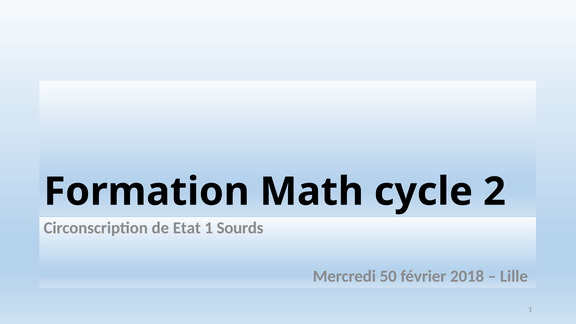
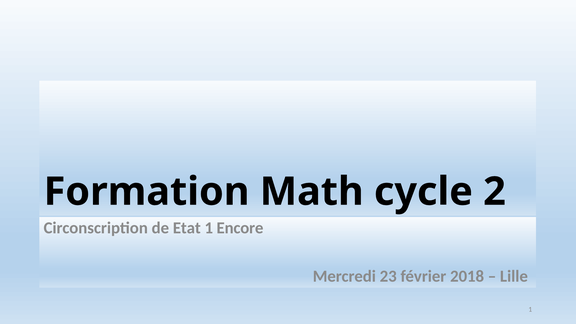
Sourds: Sourds -> Encore
50: 50 -> 23
